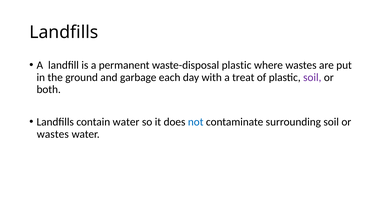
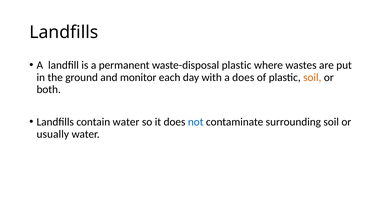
garbage: garbage -> monitor
a treat: treat -> does
soil at (312, 77) colour: purple -> orange
wastes at (53, 134): wastes -> usually
